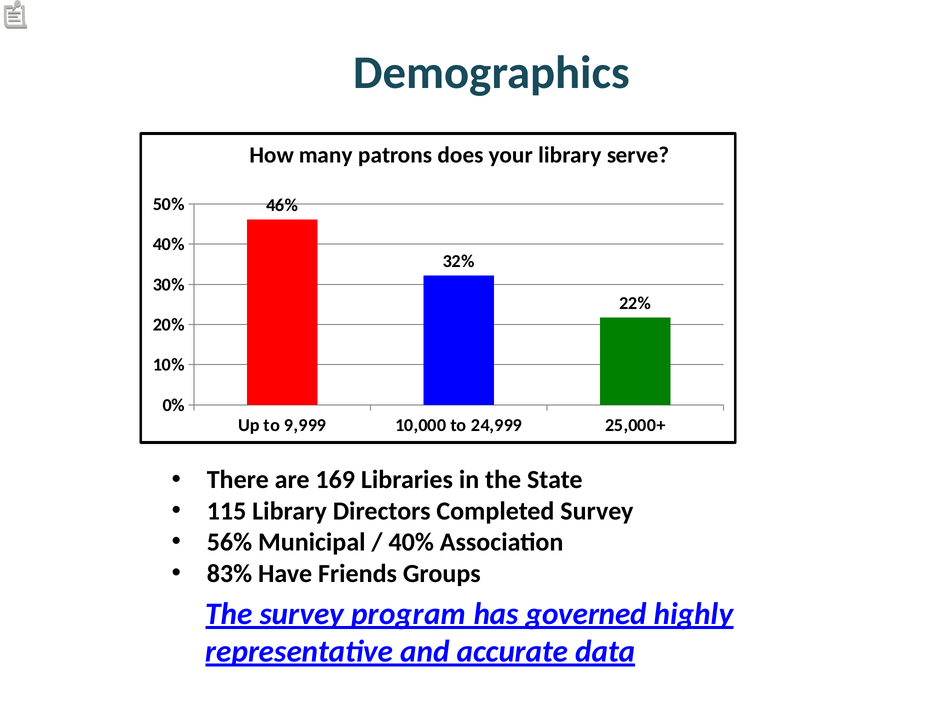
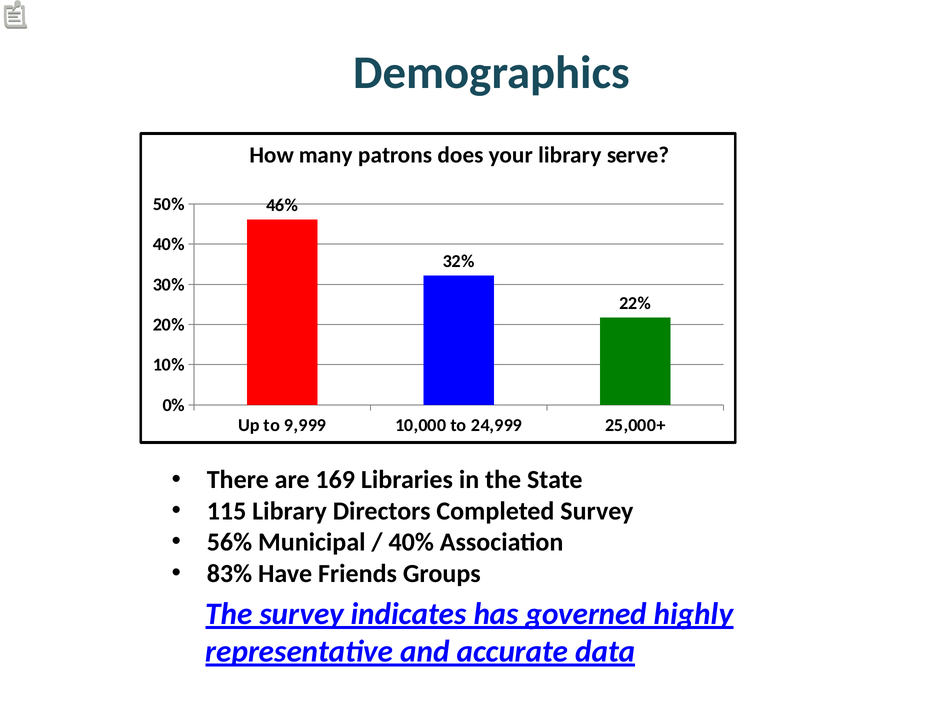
program: program -> indicates
